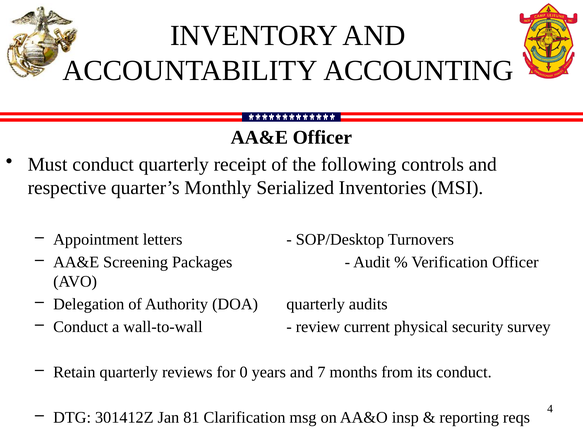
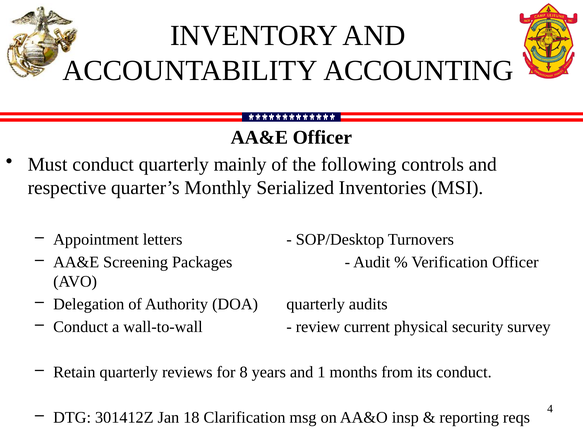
receipt: receipt -> mainly
0: 0 -> 8
7: 7 -> 1
81: 81 -> 18
